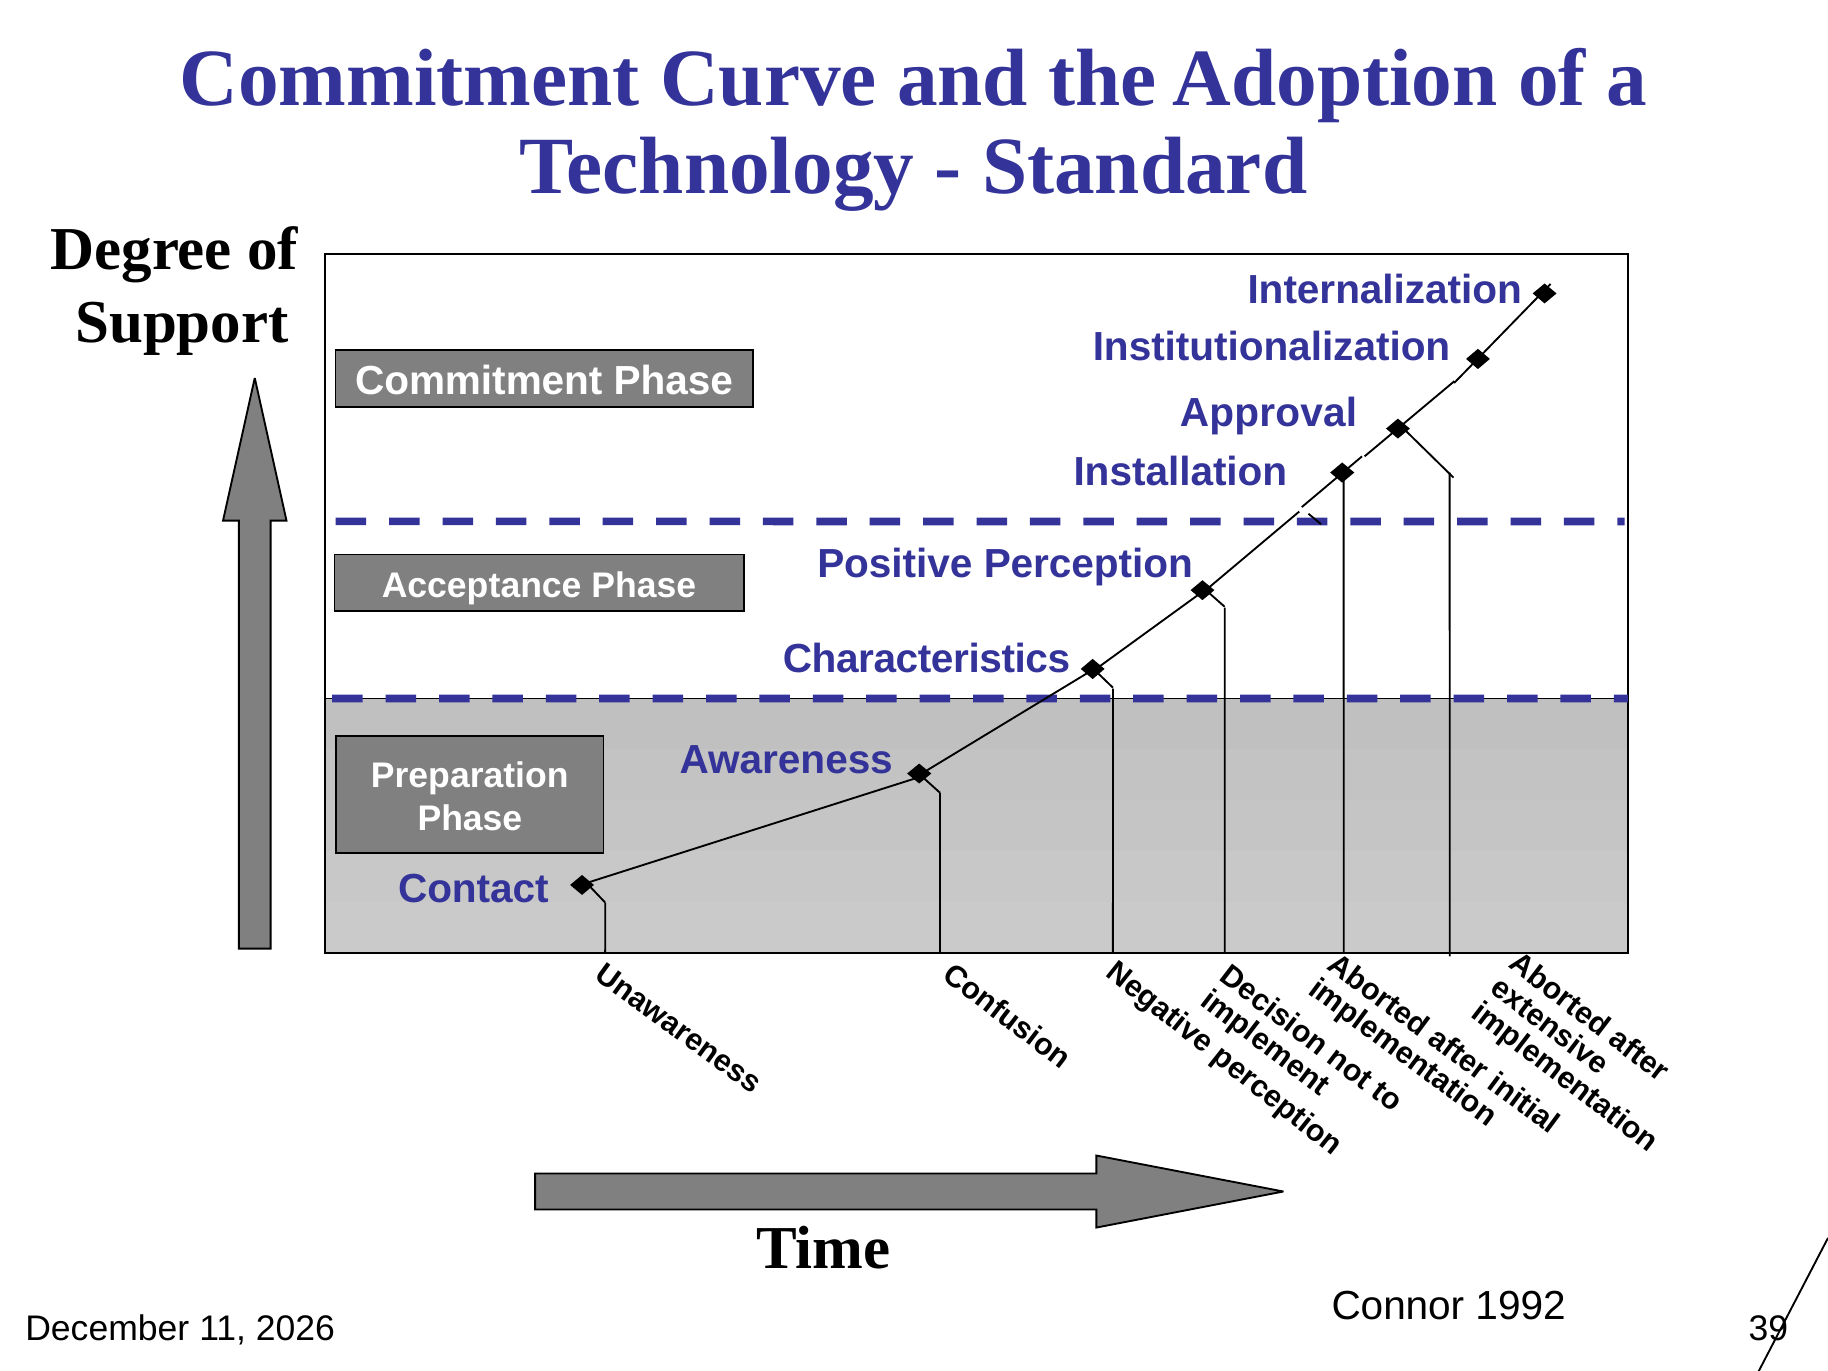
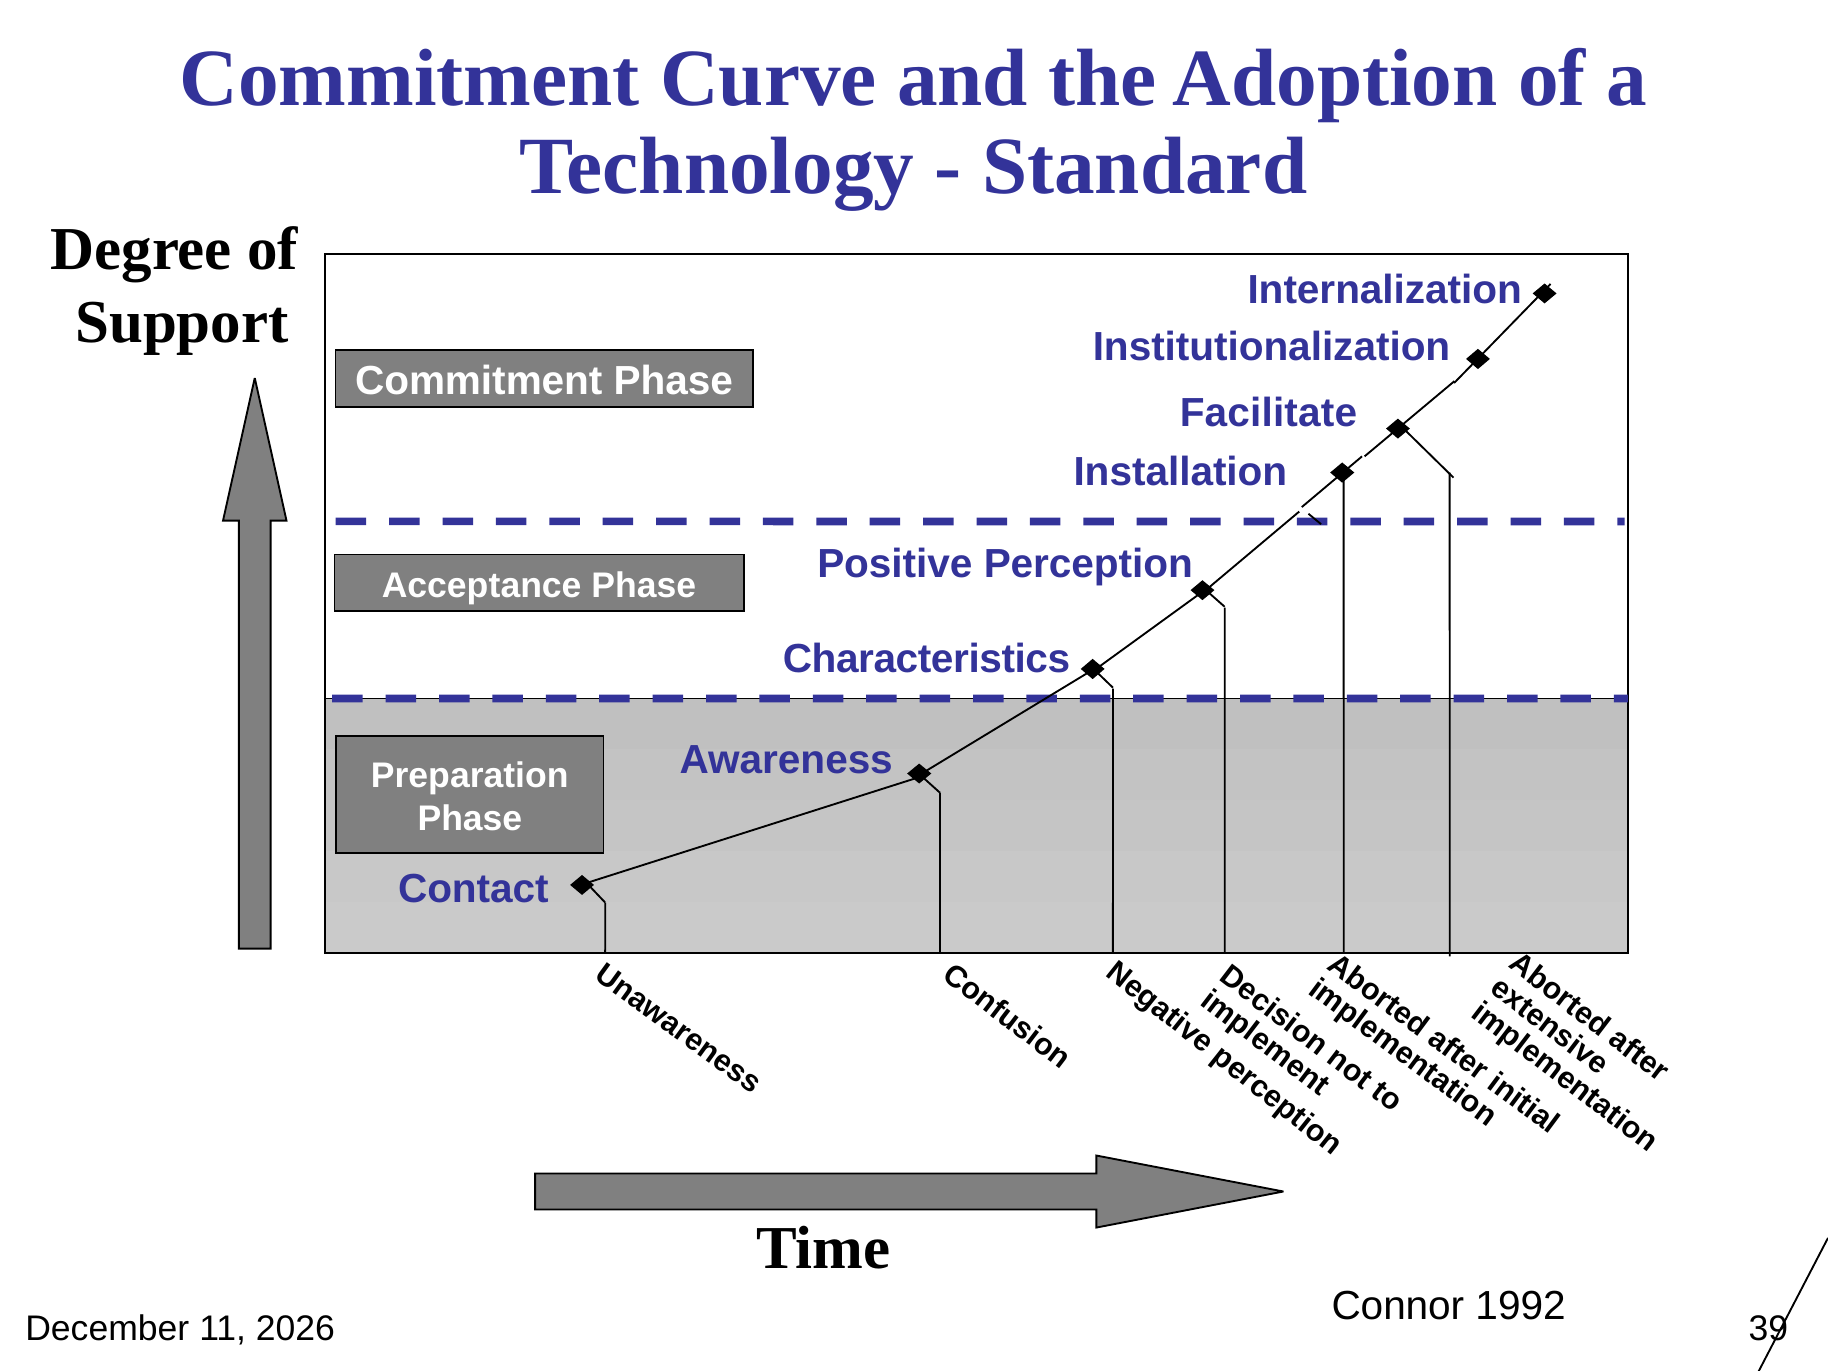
Approval: Approval -> Facilitate
